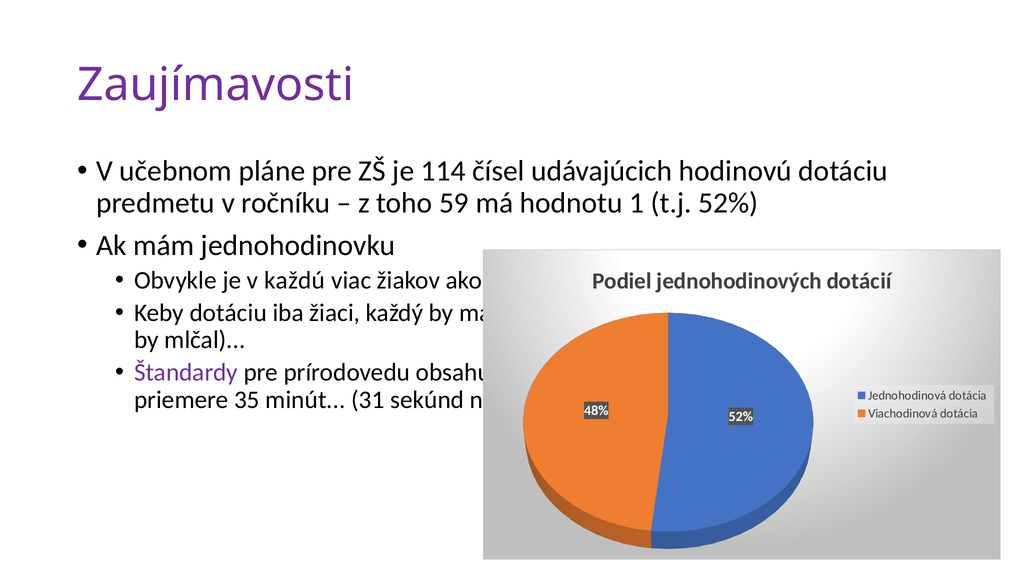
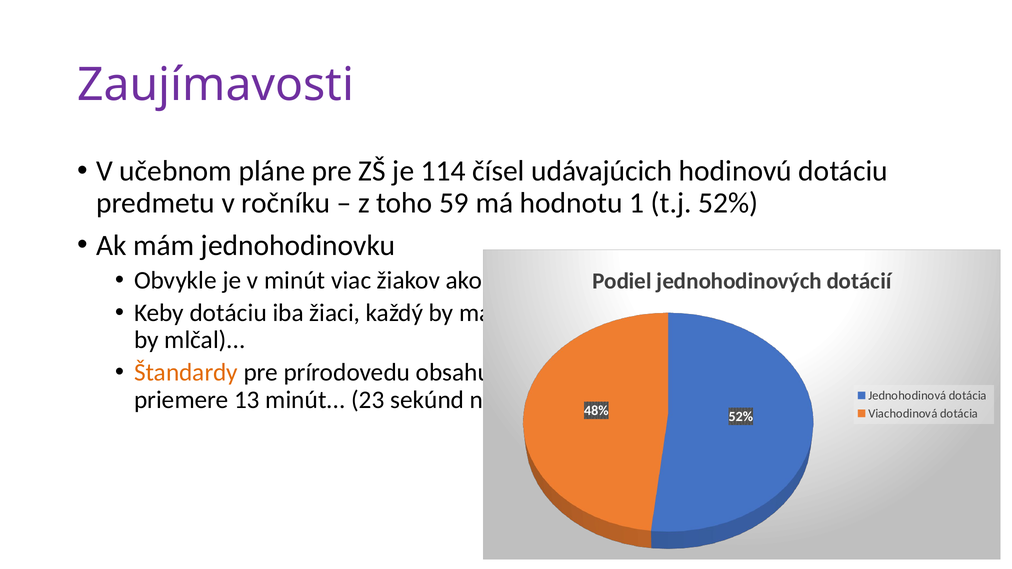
v každú: každú -> minút
Štandardy colour: purple -> orange
35: 35 -> 13
31: 31 -> 23
